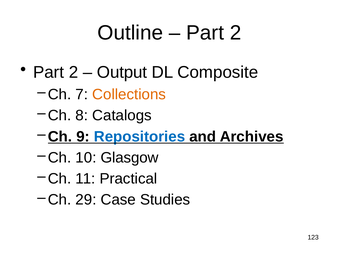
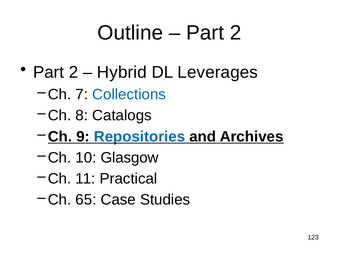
Output: Output -> Hybrid
Composite: Composite -> Leverages
Collections colour: orange -> blue
29: 29 -> 65
